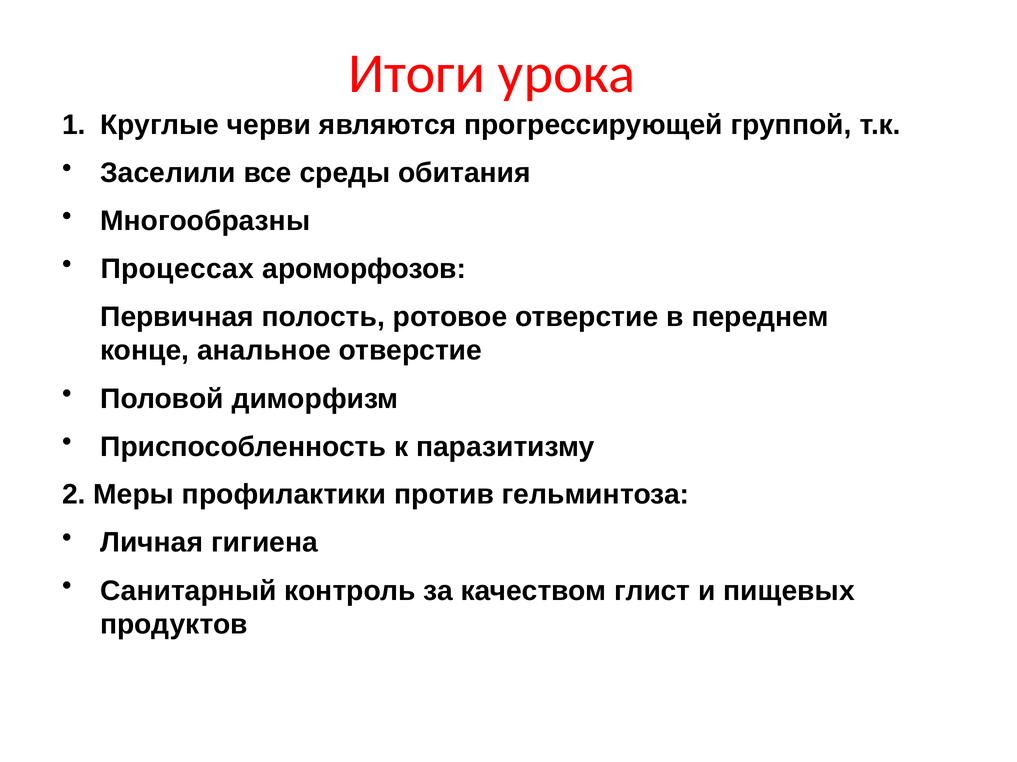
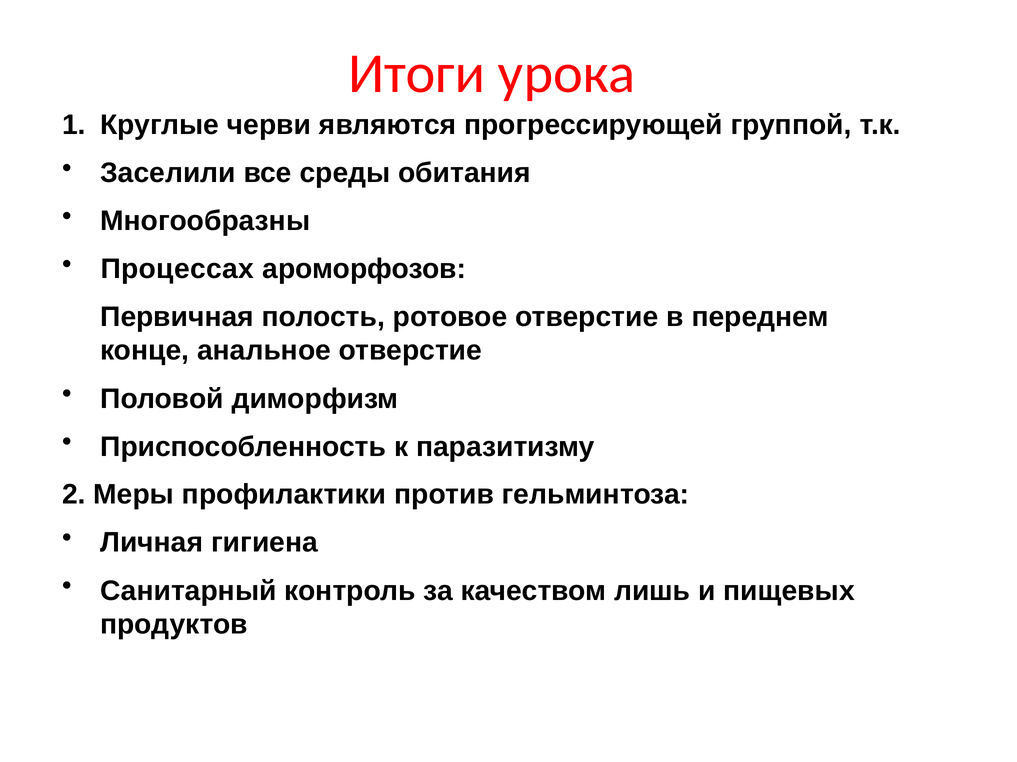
глист: глист -> лишь
